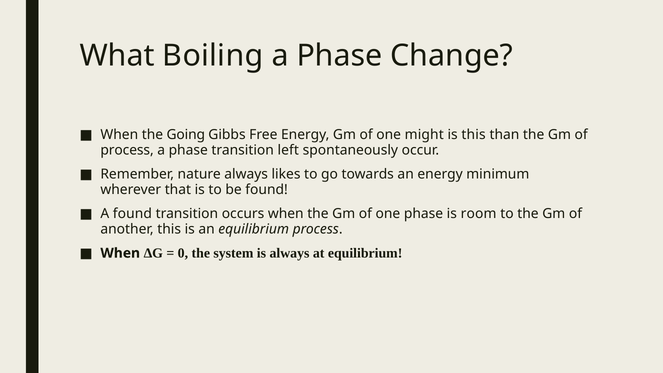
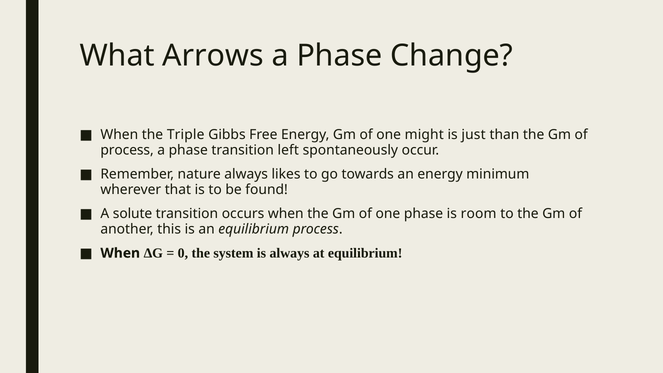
Boiling: Boiling -> Arrows
Going: Going -> Triple
is this: this -> just
A found: found -> solute
